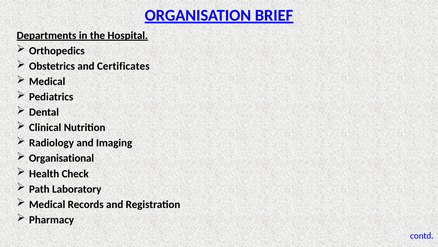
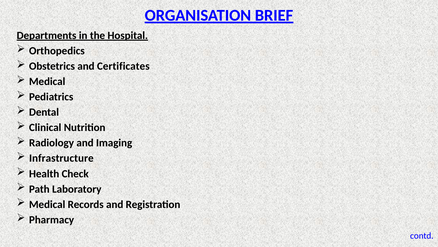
Organisational: Organisational -> Infrastructure
